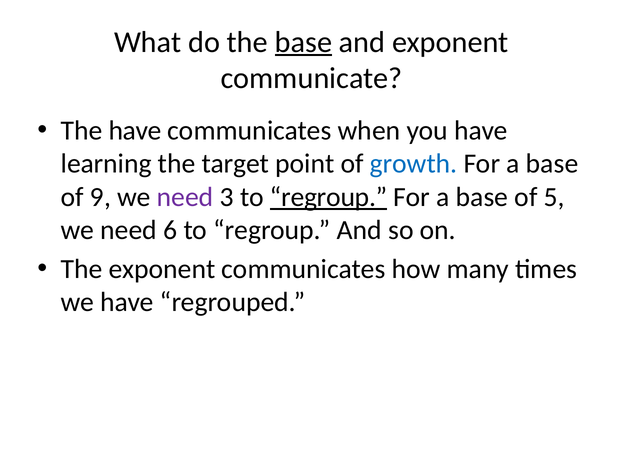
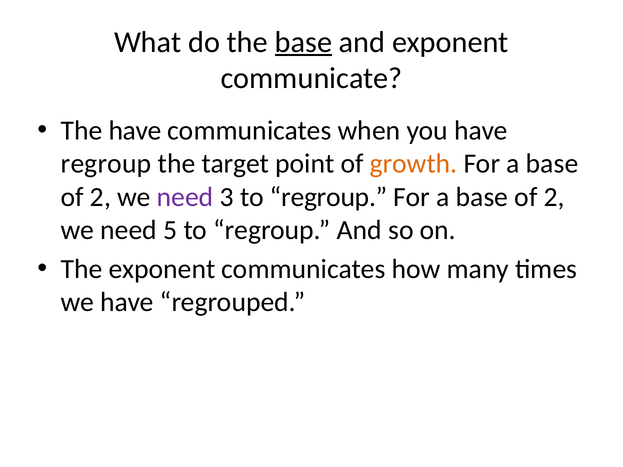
learning at (106, 164): learning -> regroup
growth colour: blue -> orange
9 at (100, 197): 9 -> 2
regroup at (329, 197) underline: present -> none
5 at (554, 197): 5 -> 2
6: 6 -> 5
